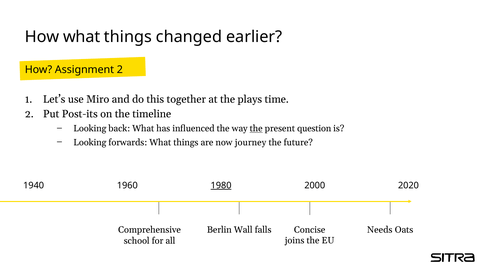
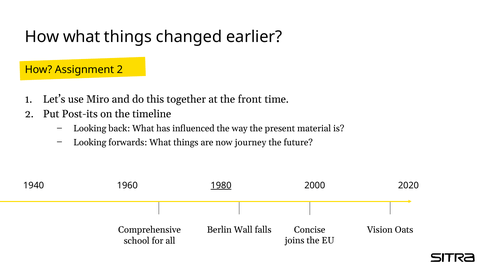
plays: plays -> front
the at (256, 129) underline: present -> none
question: question -> material
Needs: Needs -> Vision
